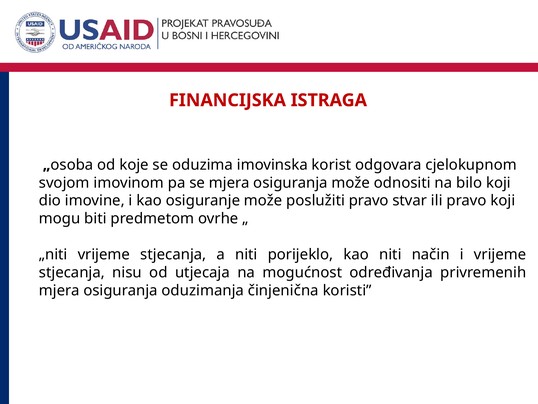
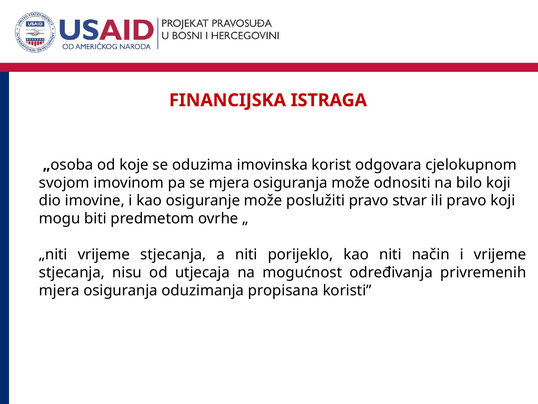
činjenična: činjenična -> propisana
